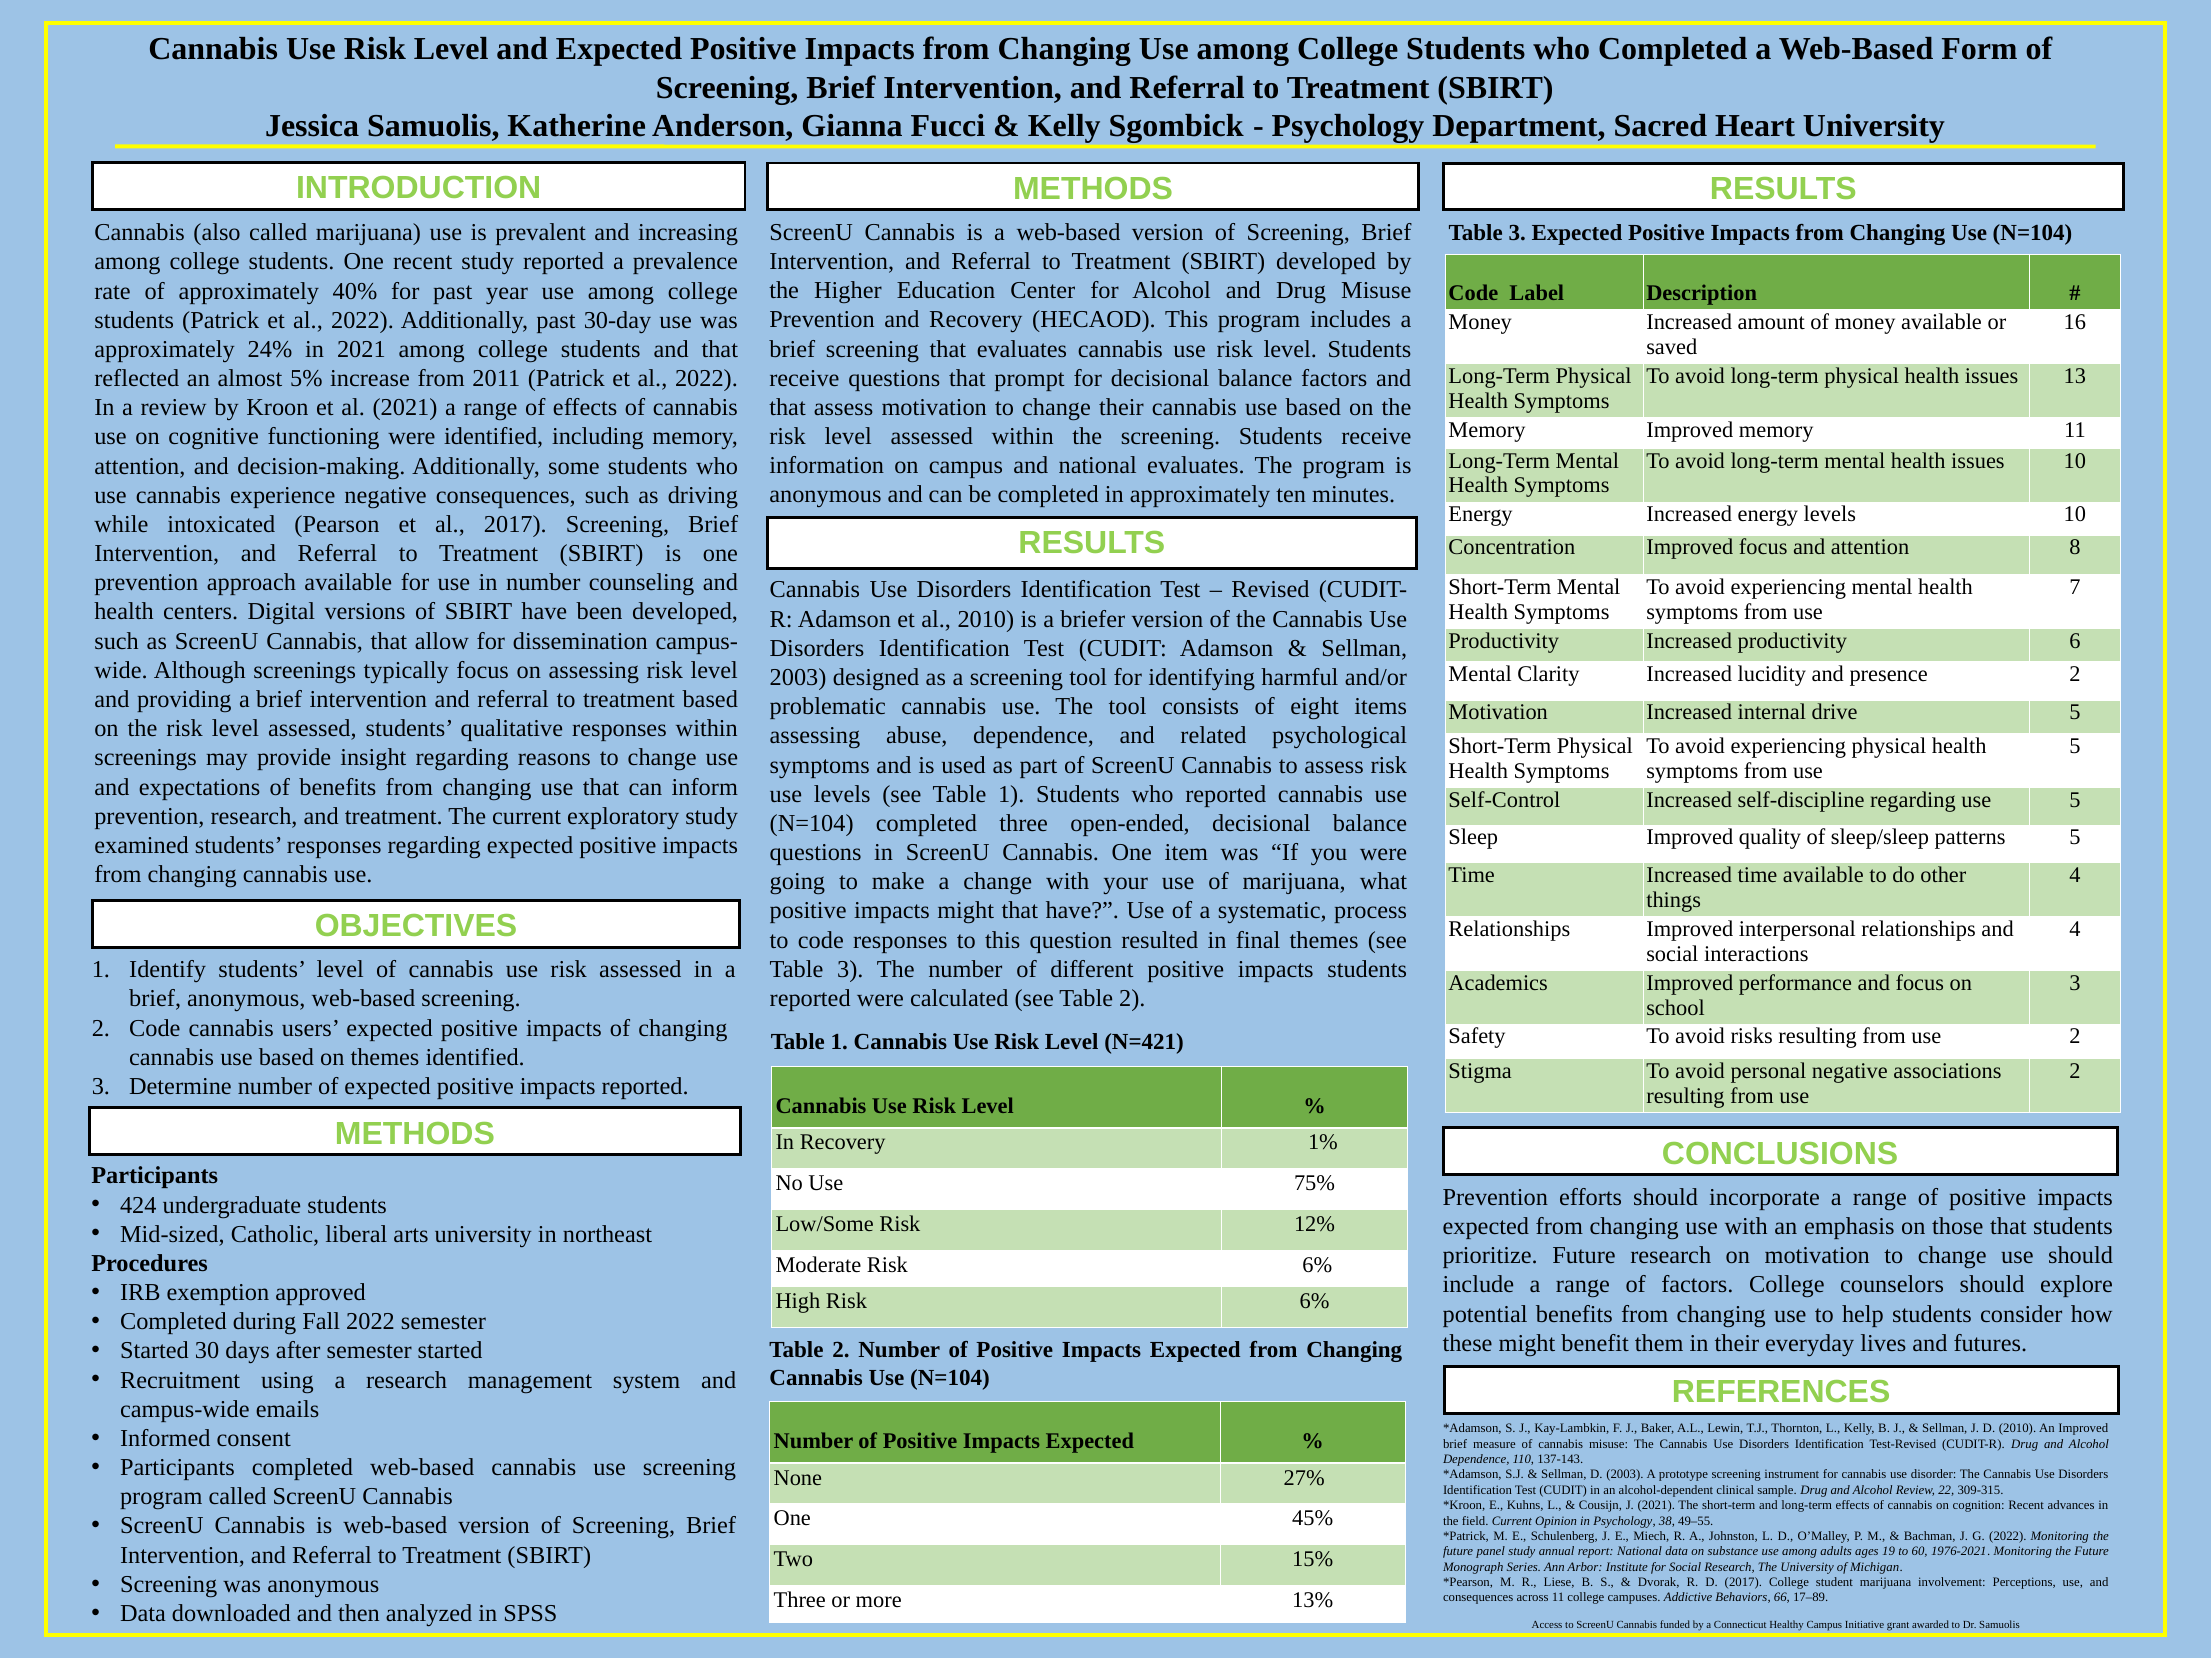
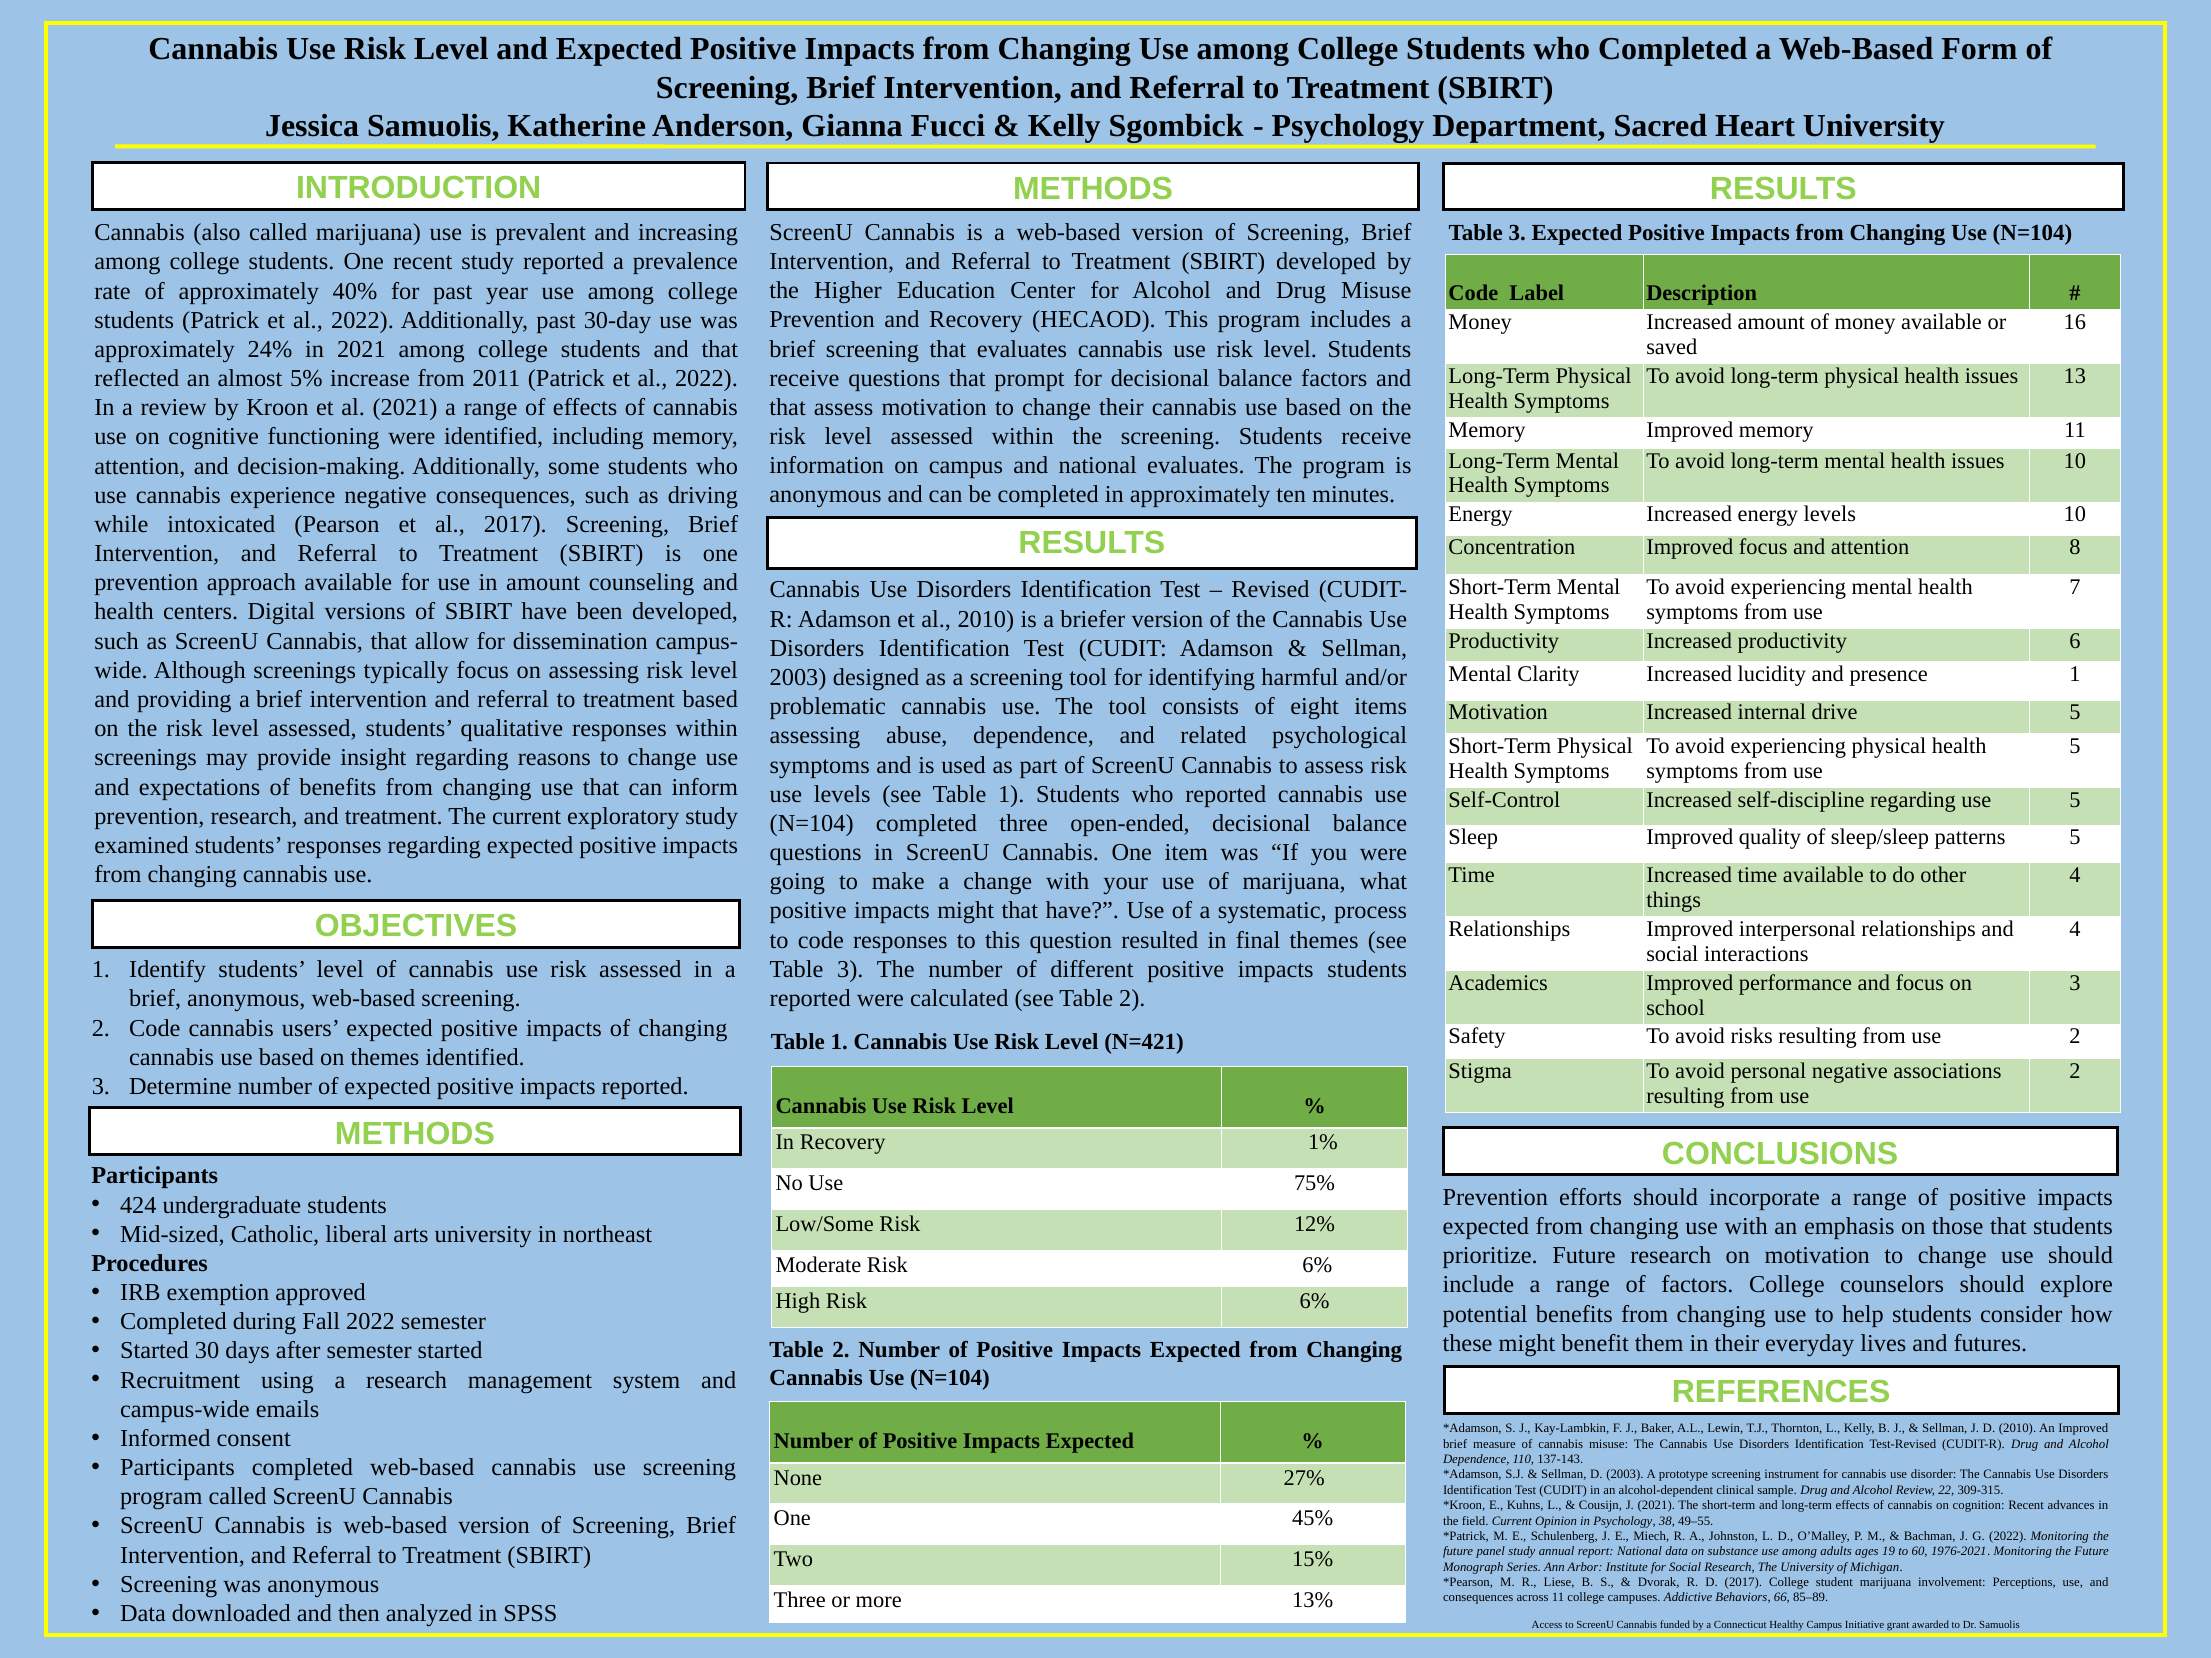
in number: number -> amount
presence 2: 2 -> 1
17–89: 17–89 -> 85–89
